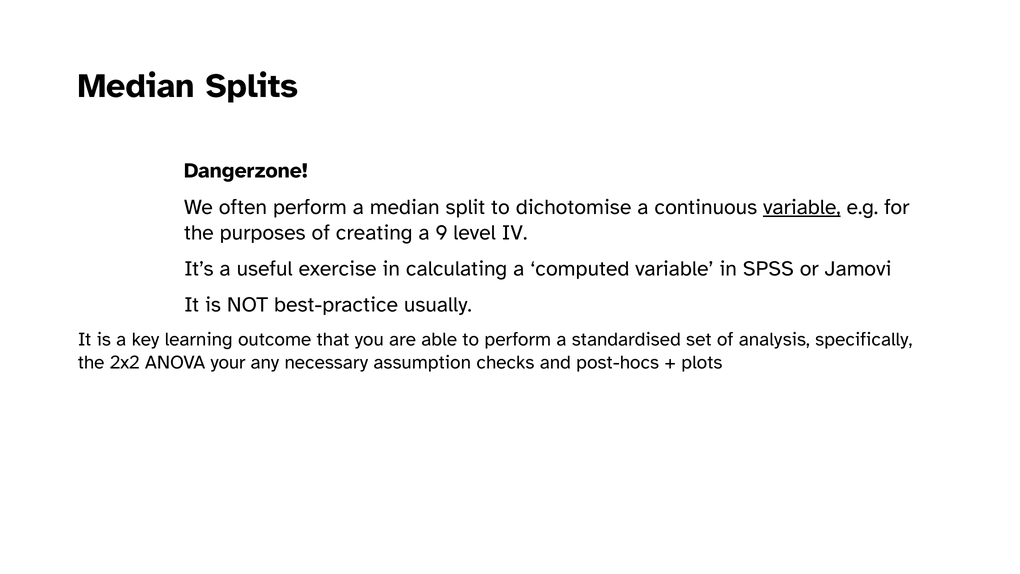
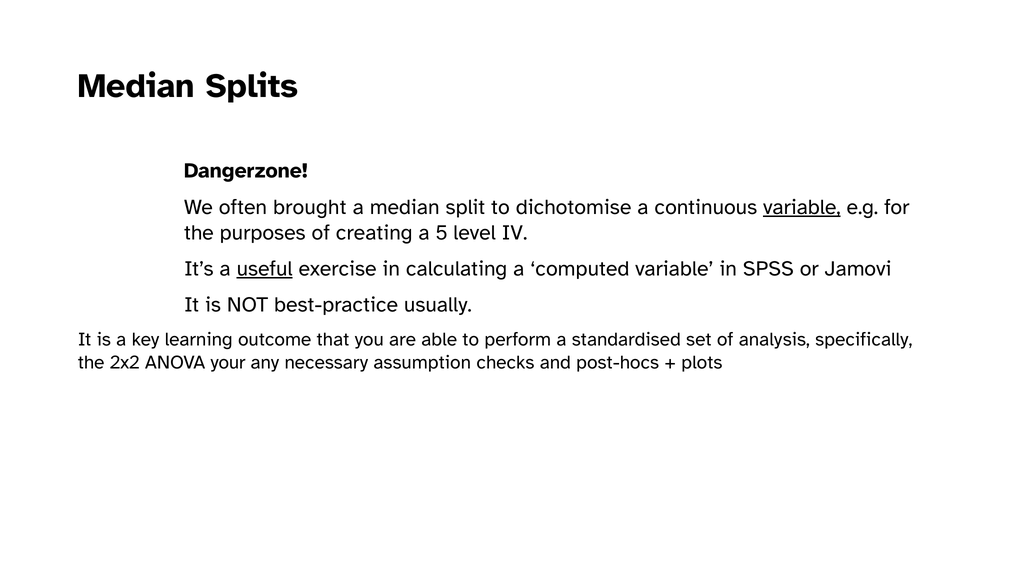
often perform: perform -> brought
9: 9 -> 5
useful underline: none -> present
